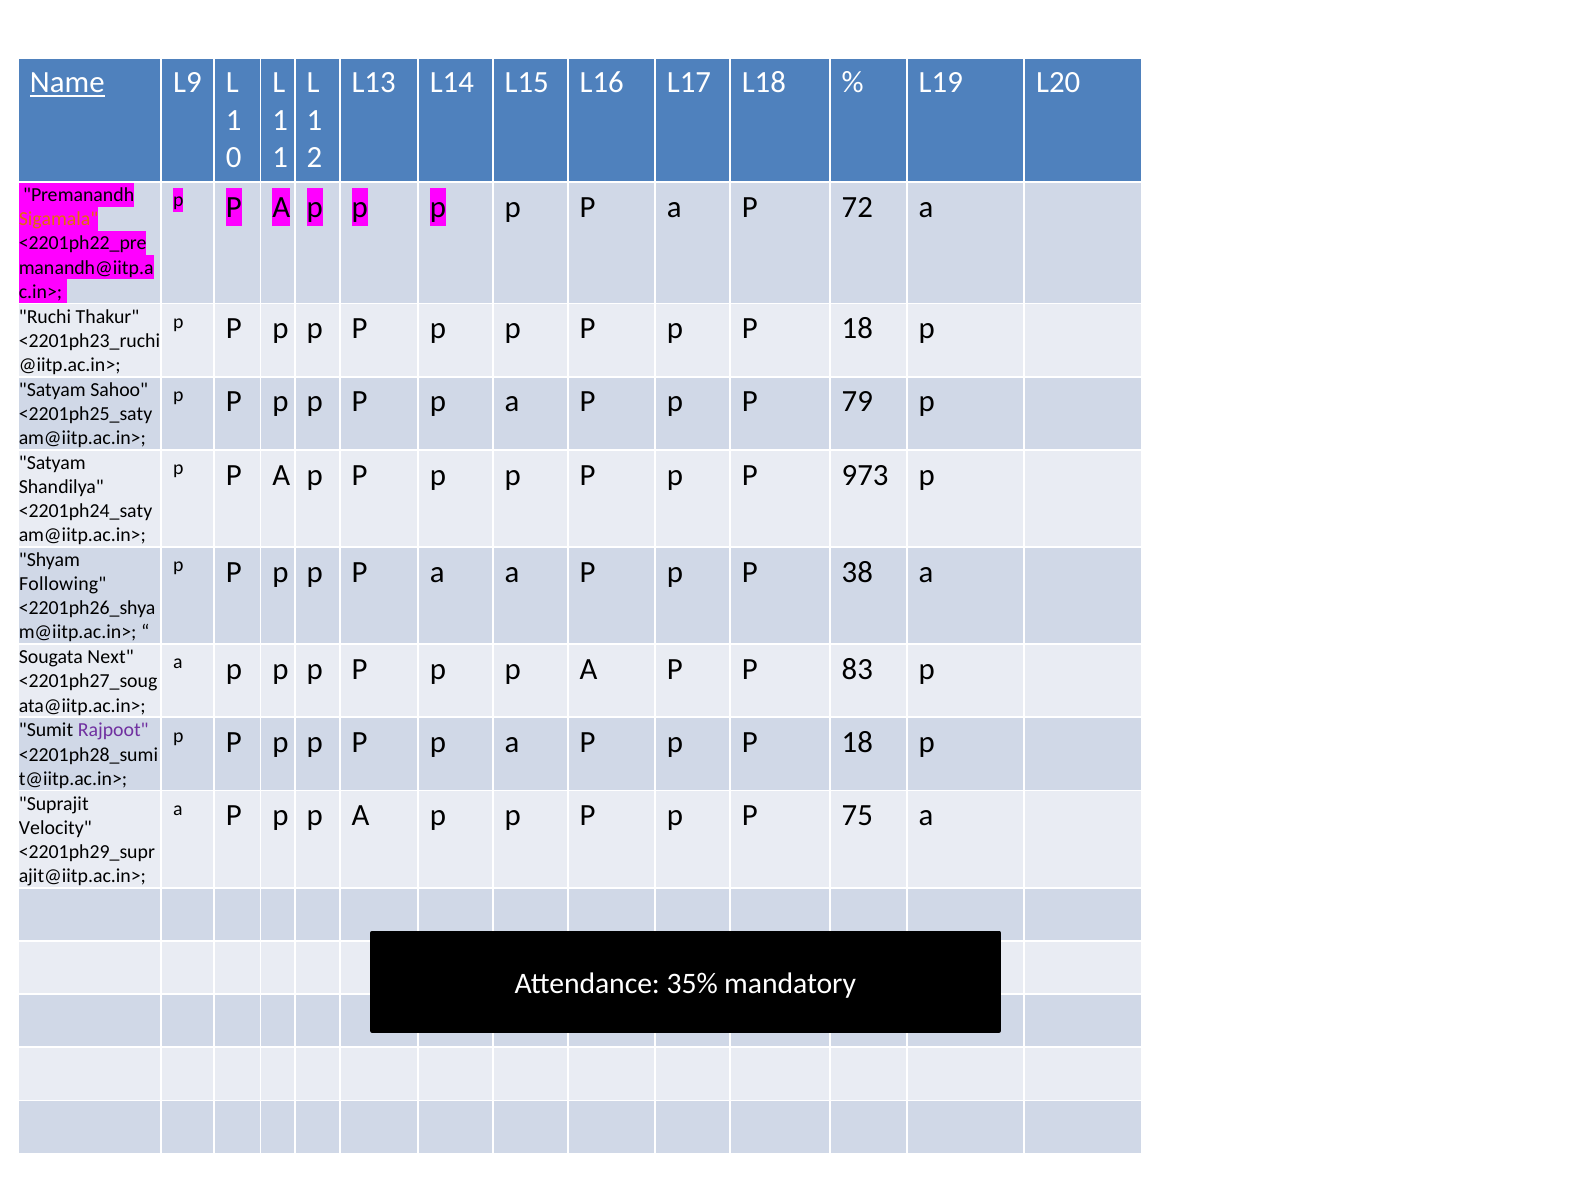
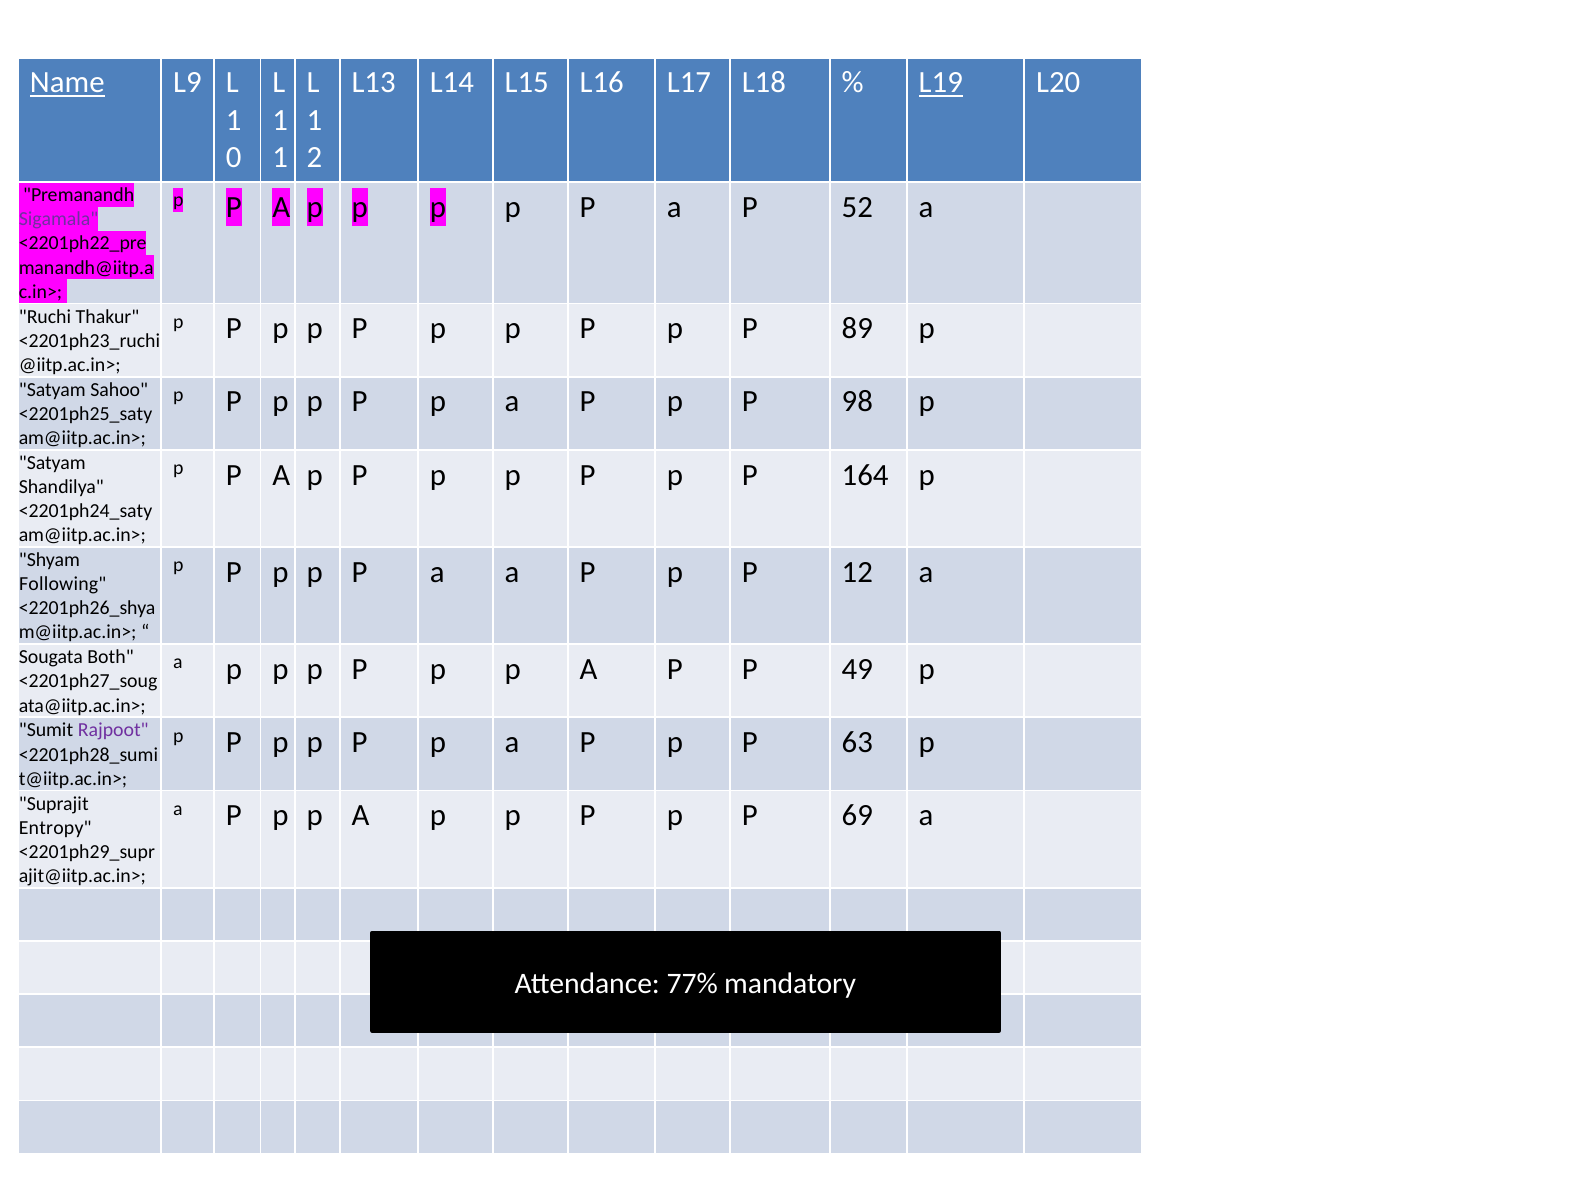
L19 underline: none -> present
72: 72 -> 52
Sigamala colour: orange -> purple
18 at (857, 328): 18 -> 89
79: 79 -> 98
973: 973 -> 164
38: 38 -> 12
Next: Next -> Both
83: 83 -> 49
18 at (857, 742): 18 -> 63
75: 75 -> 69
Velocity: Velocity -> Entropy
35%: 35% -> 77%
